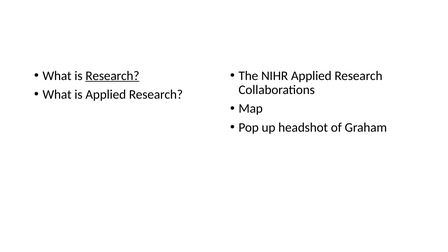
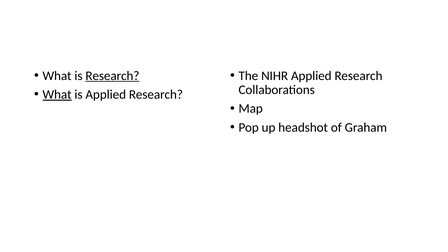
What at (57, 95) underline: none -> present
